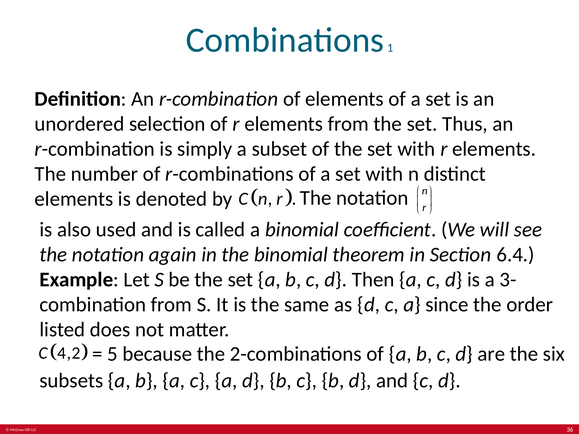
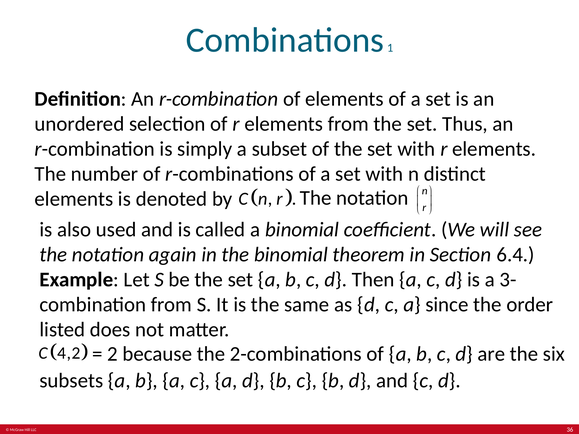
5: 5 -> 2
